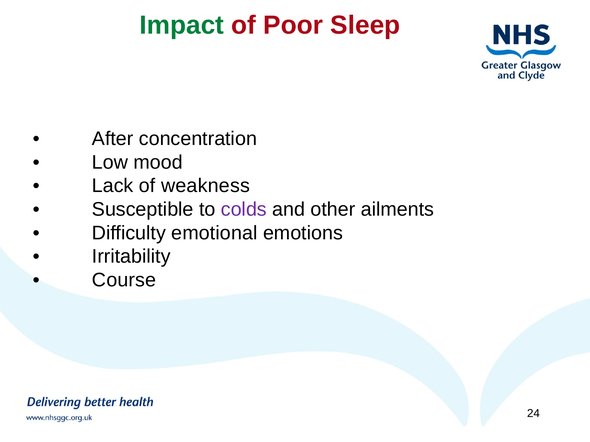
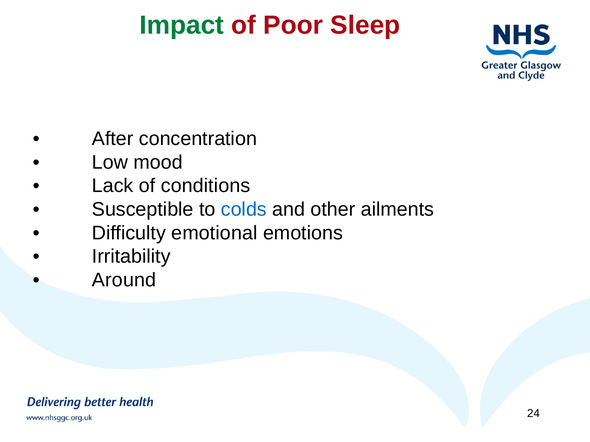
weakness: weakness -> conditions
colds colour: purple -> blue
Course: Course -> Around
